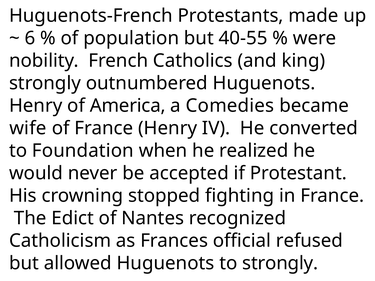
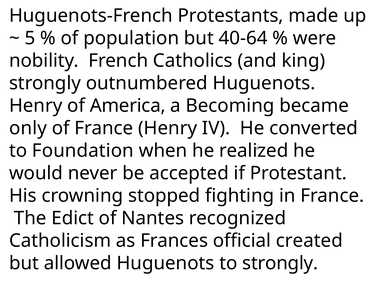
6: 6 -> 5
40-55: 40-55 -> 40-64
Comedies: Comedies -> Becoming
wife: wife -> only
refused: refused -> created
